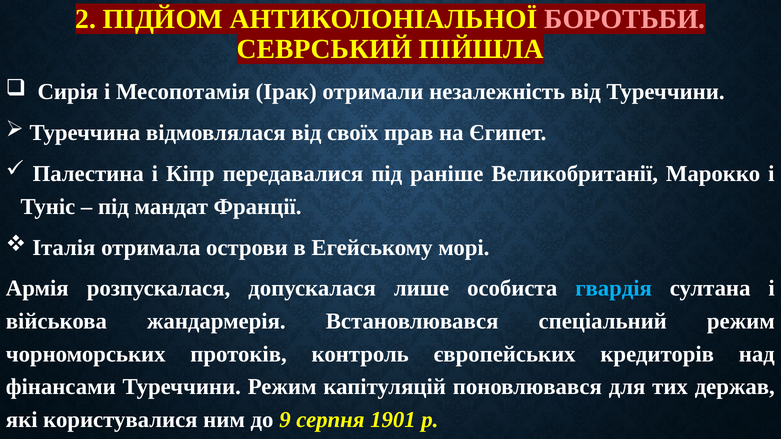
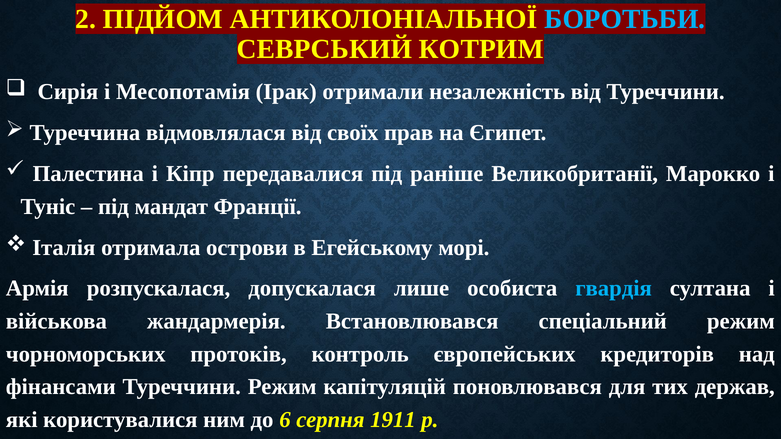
БОРОТЬБИ colour: pink -> light blue
ПІЙШЛА: ПІЙШЛА -> КОТРИМ
9: 9 -> 6
1901: 1901 -> 1911
